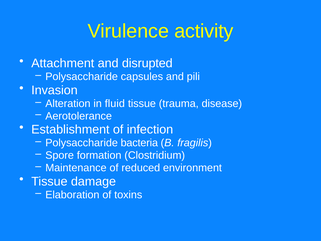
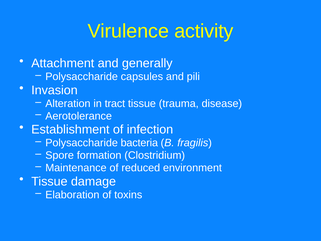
disrupted: disrupted -> generally
fluid: fluid -> tract
